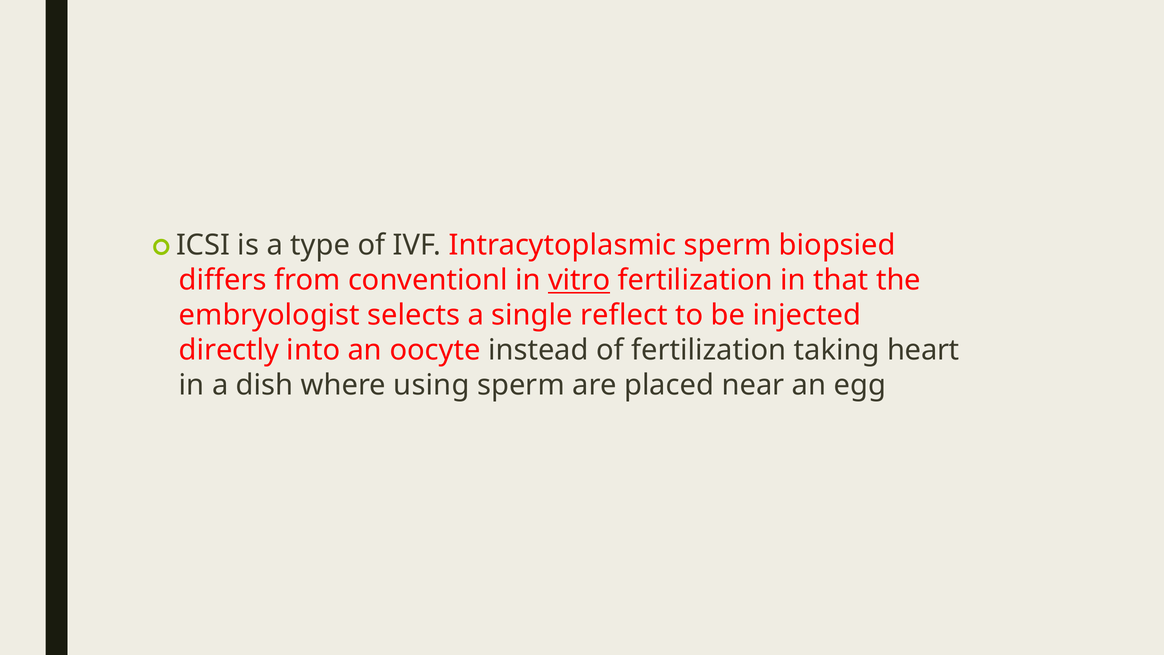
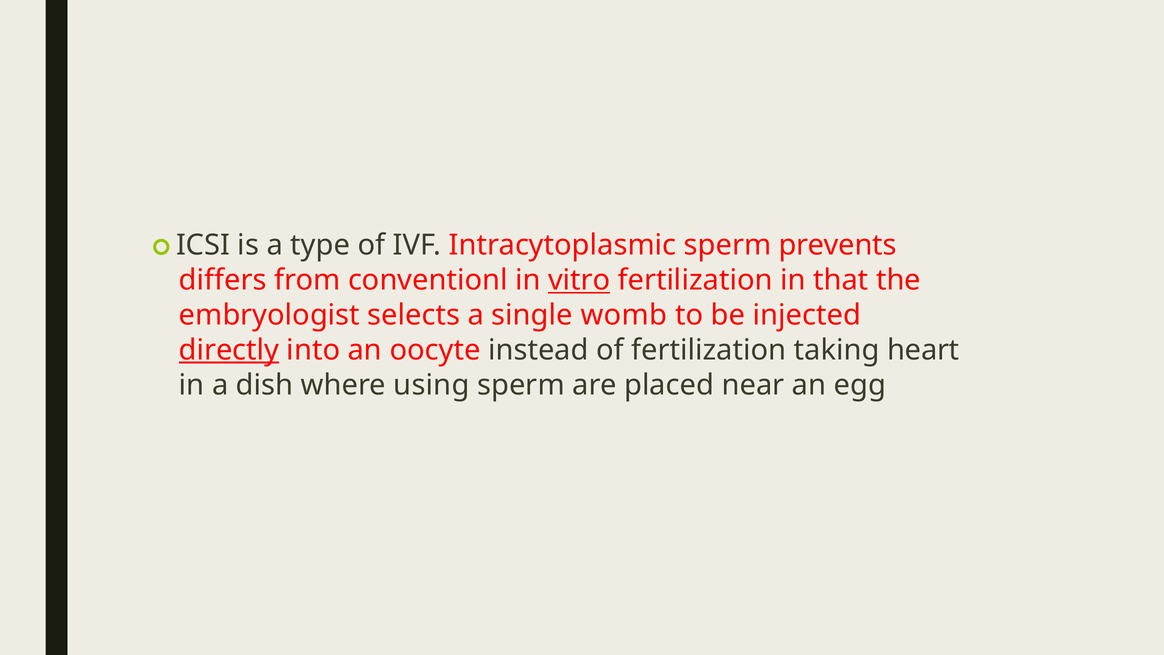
biopsied: biopsied -> prevents
reflect: reflect -> womb
directly underline: none -> present
